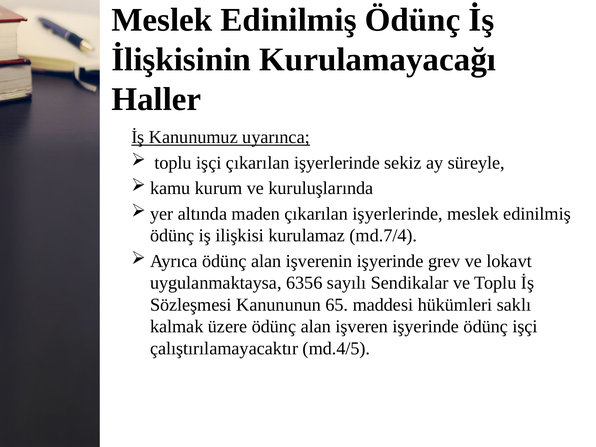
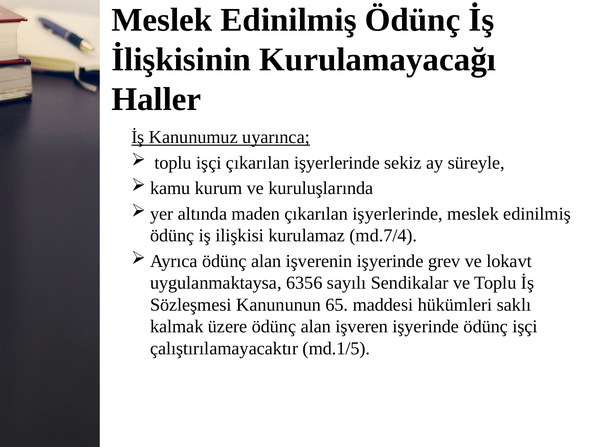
md.4/5: md.4/5 -> md.1/5
